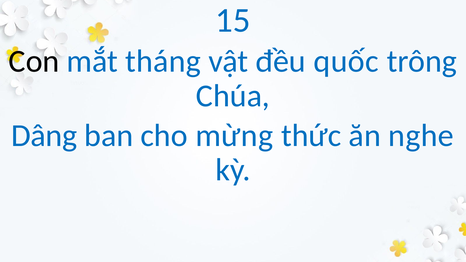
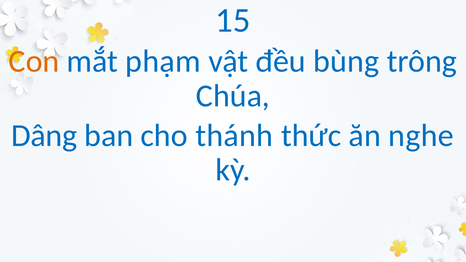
Con colour: black -> orange
tháng: tháng -> phạm
quốc: quốc -> bùng
mừng: mừng -> thánh
